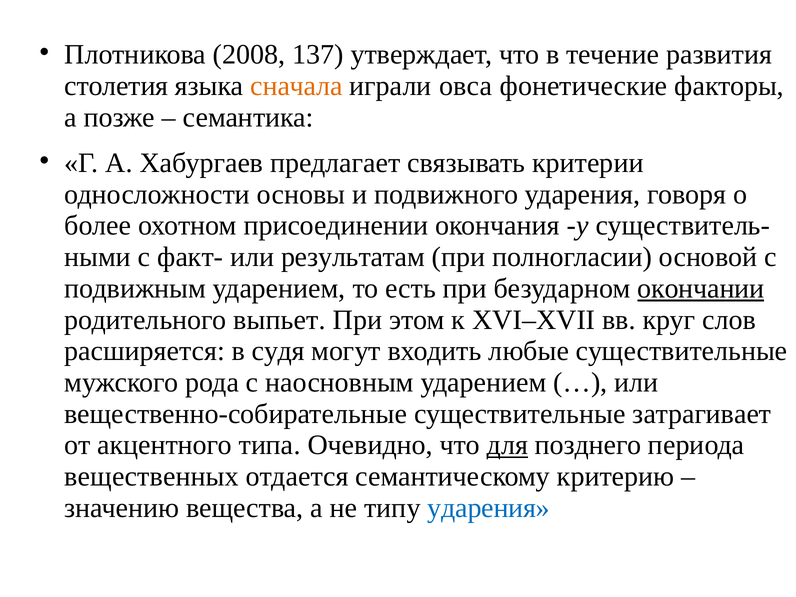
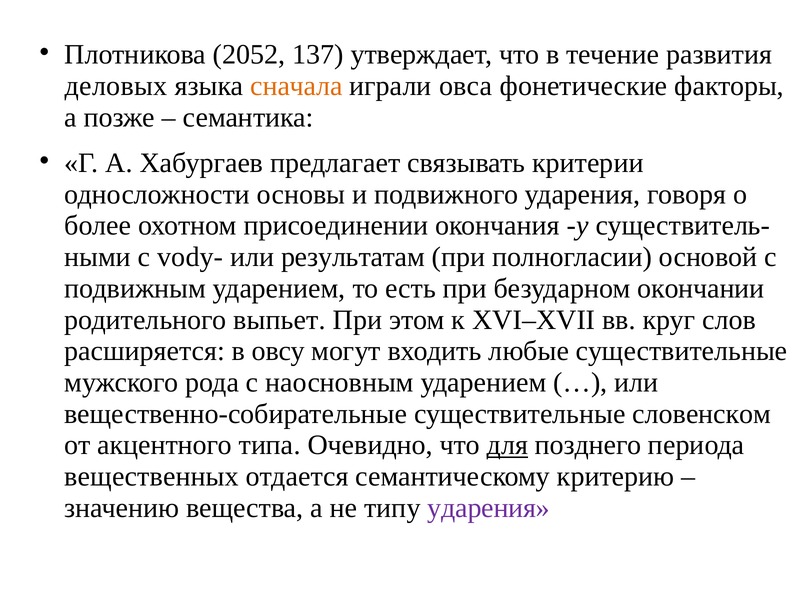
2008: 2008 -> 2052
столетия: столетия -> деловых
факт-: факт- -> vody-
окончании underline: present -> none
судя: судя -> овсу
затрагивает: затрагивает -> словенском
ударения at (489, 508) colour: blue -> purple
